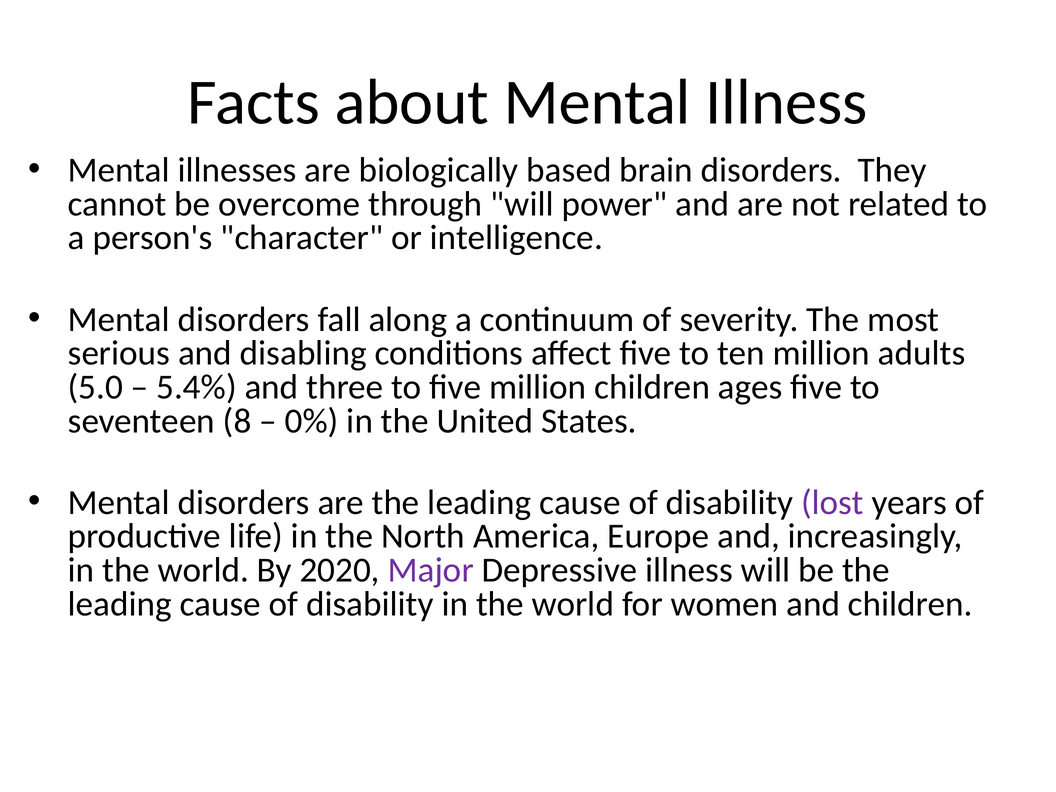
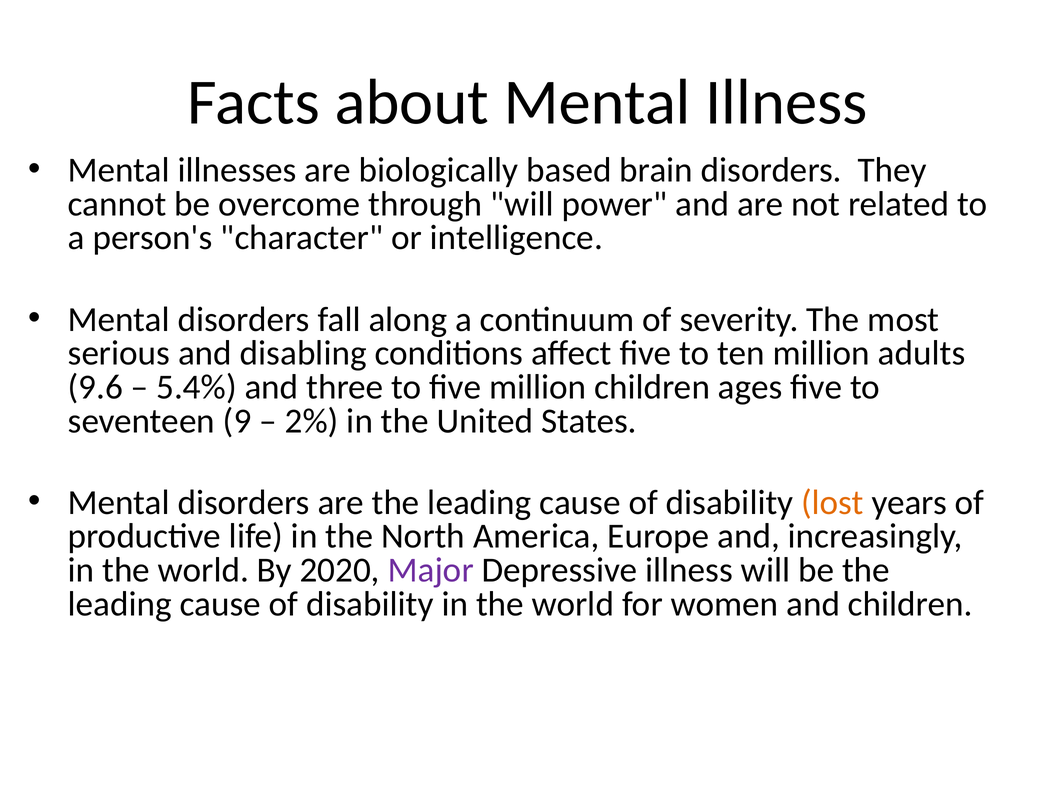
5.0: 5.0 -> 9.6
8: 8 -> 9
0%: 0% -> 2%
lost colour: purple -> orange
